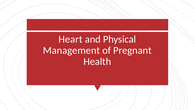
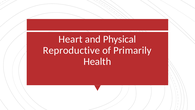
Management: Management -> Reproductive
Pregnant: Pregnant -> Primarily
